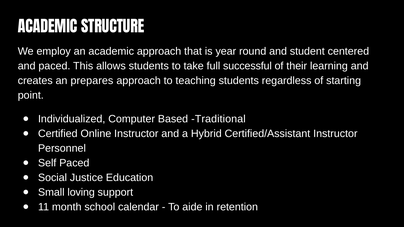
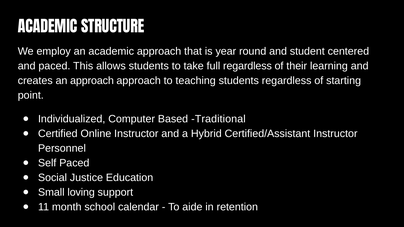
full successful: successful -> regardless
an prepares: prepares -> approach
